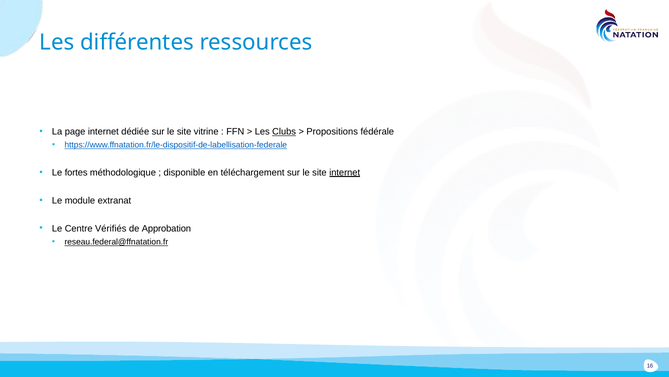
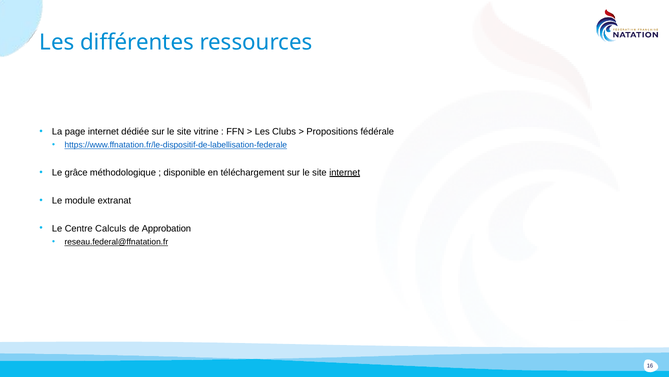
Clubs underline: present -> none
fortes: fortes -> grâce
Vérifiés: Vérifiés -> Calculs
